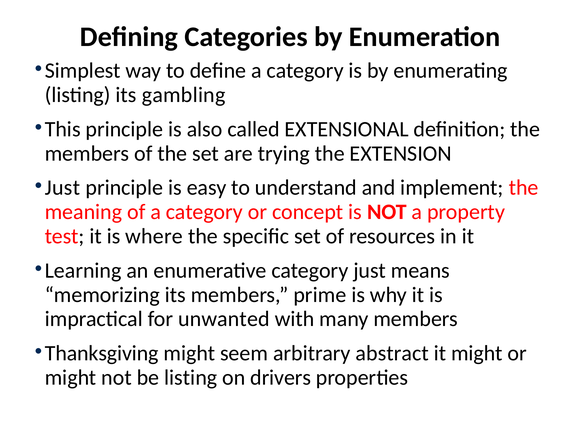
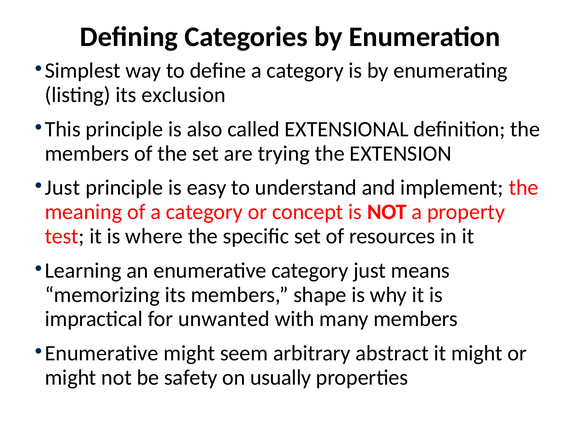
gambling: gambling -> exclusion
prime: prime -> shape
Thanksgiving at (102, 354): Thanksgiving -> Enumerative
be listing: listing -> safety
drivers: drivers -> usually
